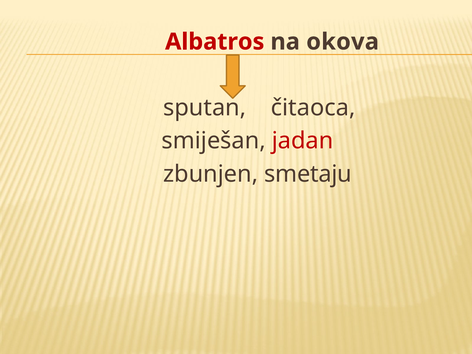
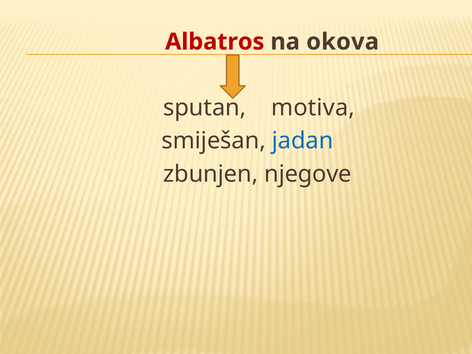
čitaoca: čitaoca -> motiva
jadan colour: red -> blue
smetaju: smetaju -> njegove
